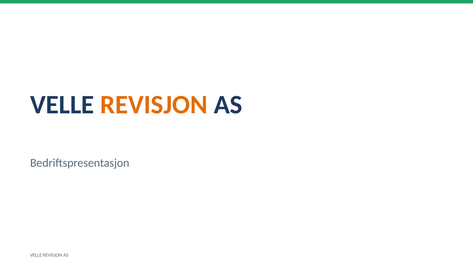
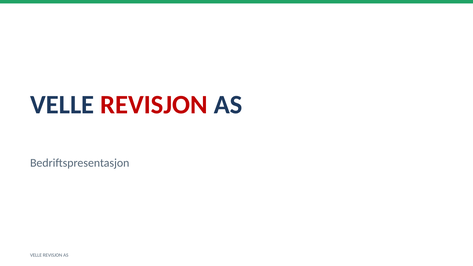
REVISJON at (154, 105) colour: orange -> red
